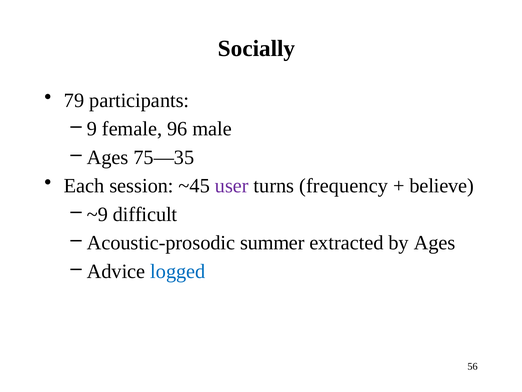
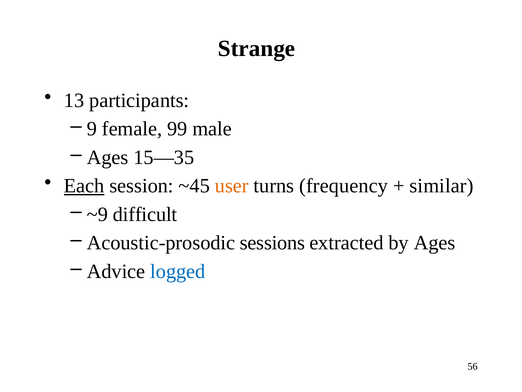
Socially: Socially -> Strange
79: 79 -> 13
96: 96 -> 99
75—35: 75—35 -> 15—35
Each underline: none -> present
user colour: purple -> orange
believe: believe -> similar
summer: summer -> sessions
